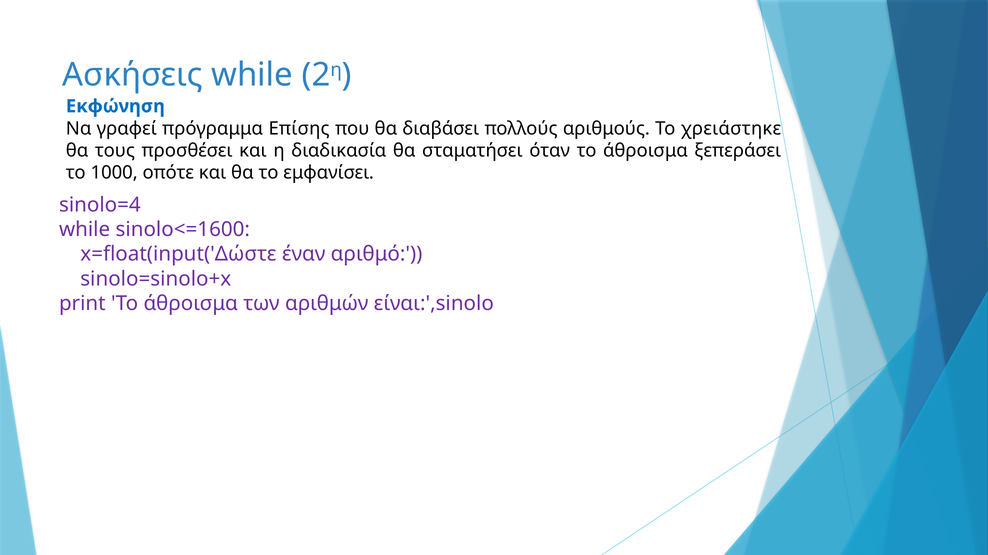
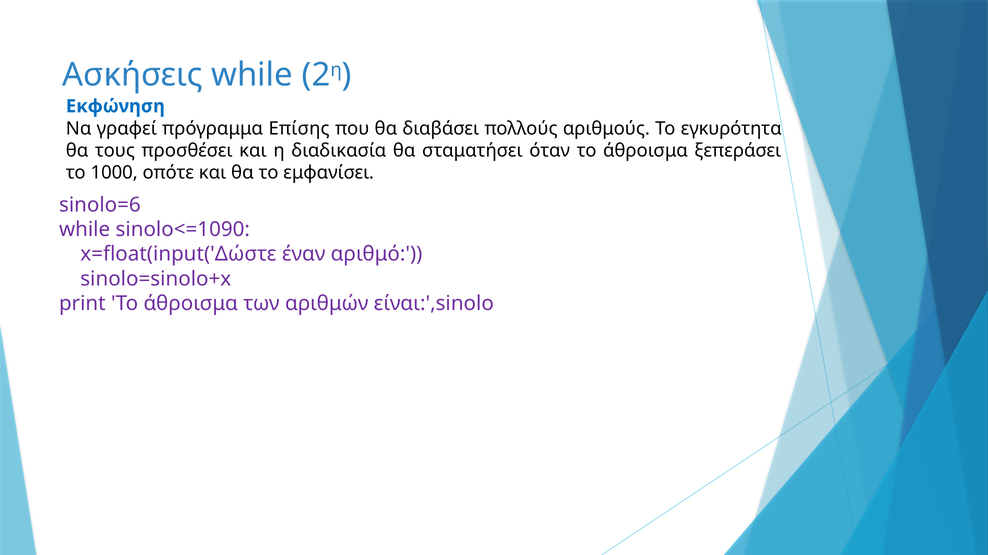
χρειάστηκε: χρειάστηκε -> εγκυρότητα
sinolo=4: sinolo=4 -> sinolo=6
sinolo<=1600: sinolo<=1600 -> sinolo<=1090
